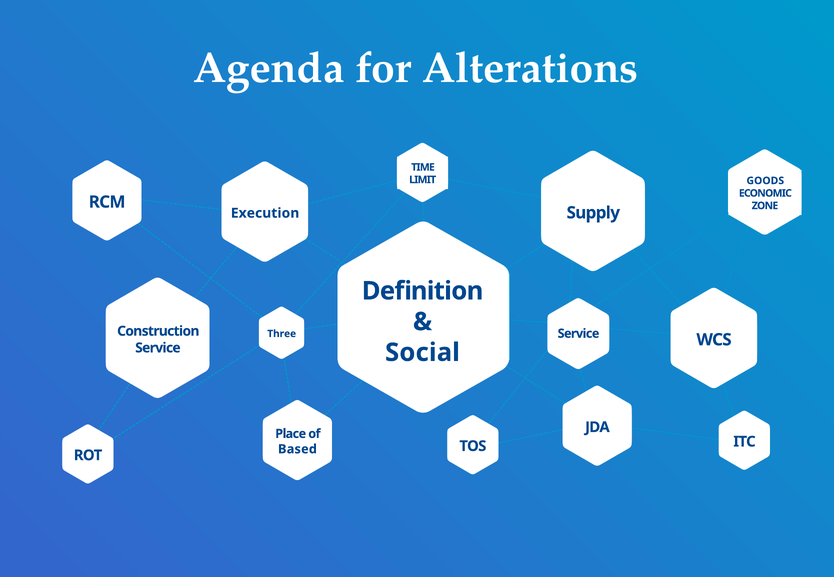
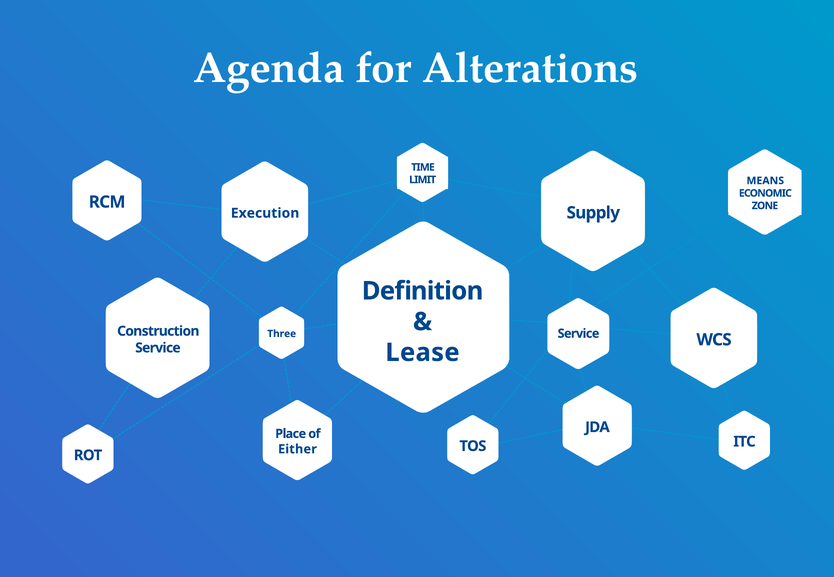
GOODS: GOODS -> MEANS
Social: Social -> Lease
Based: Based -> Either
